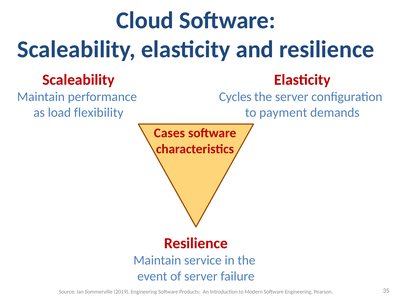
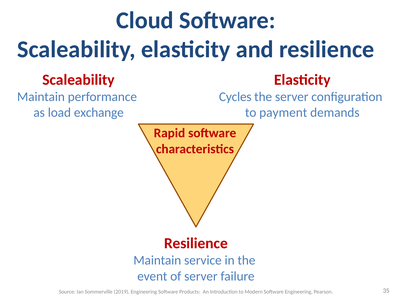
flexibility: flexibility -> exchange
Cases: Cases -> Rapid
